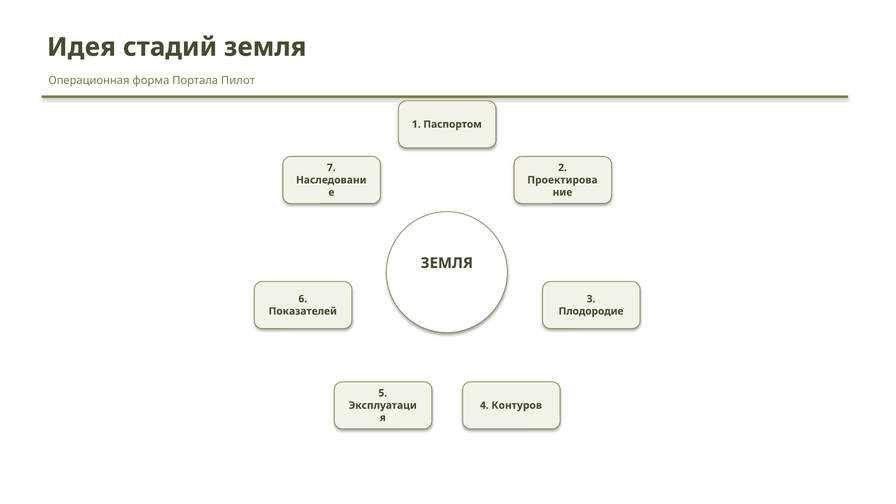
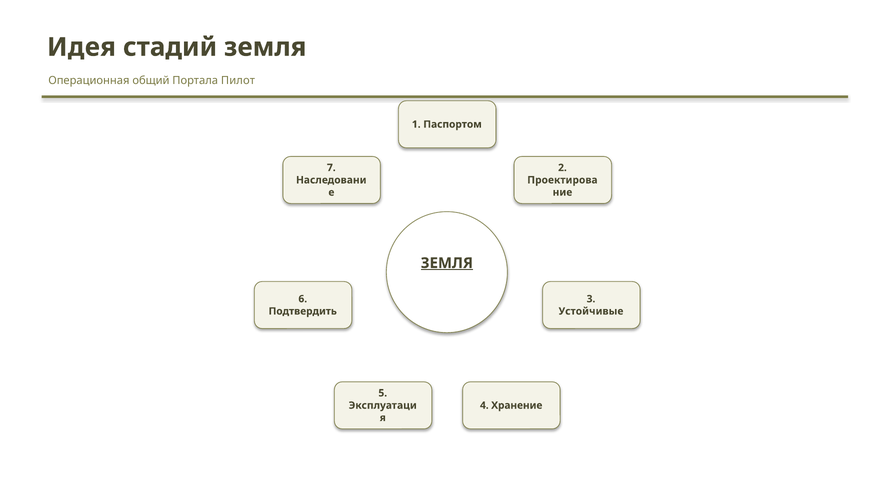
форма: форма -> общий
ЗЕМЛЯ at (447, 263) underline: none -> present
Показателей: Показателей -> Подтвердить
Плодородие: Плодородие -> Устойчивые
Контуров: Контуров -> Хранение
